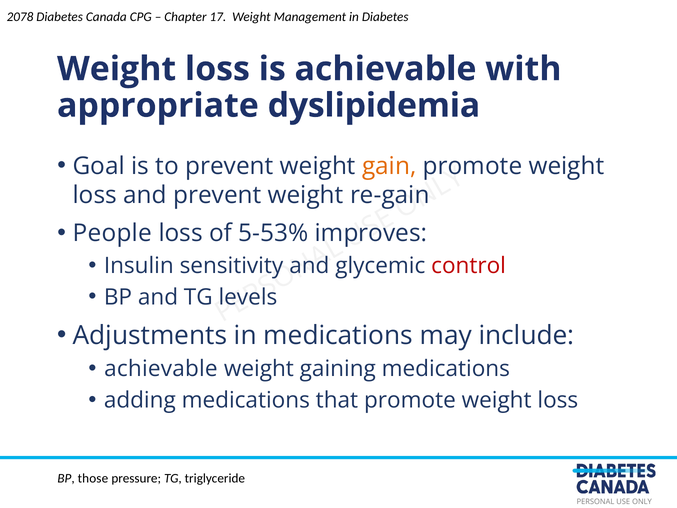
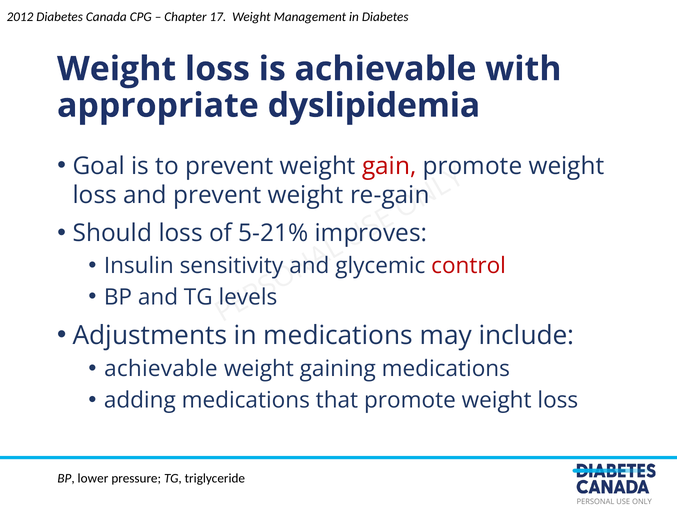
2078: 2078 -> 2012
gain colour: orange -> red
People: People -> Should
5-53%: 5-53% -> 5-21%
those: those -> lower
